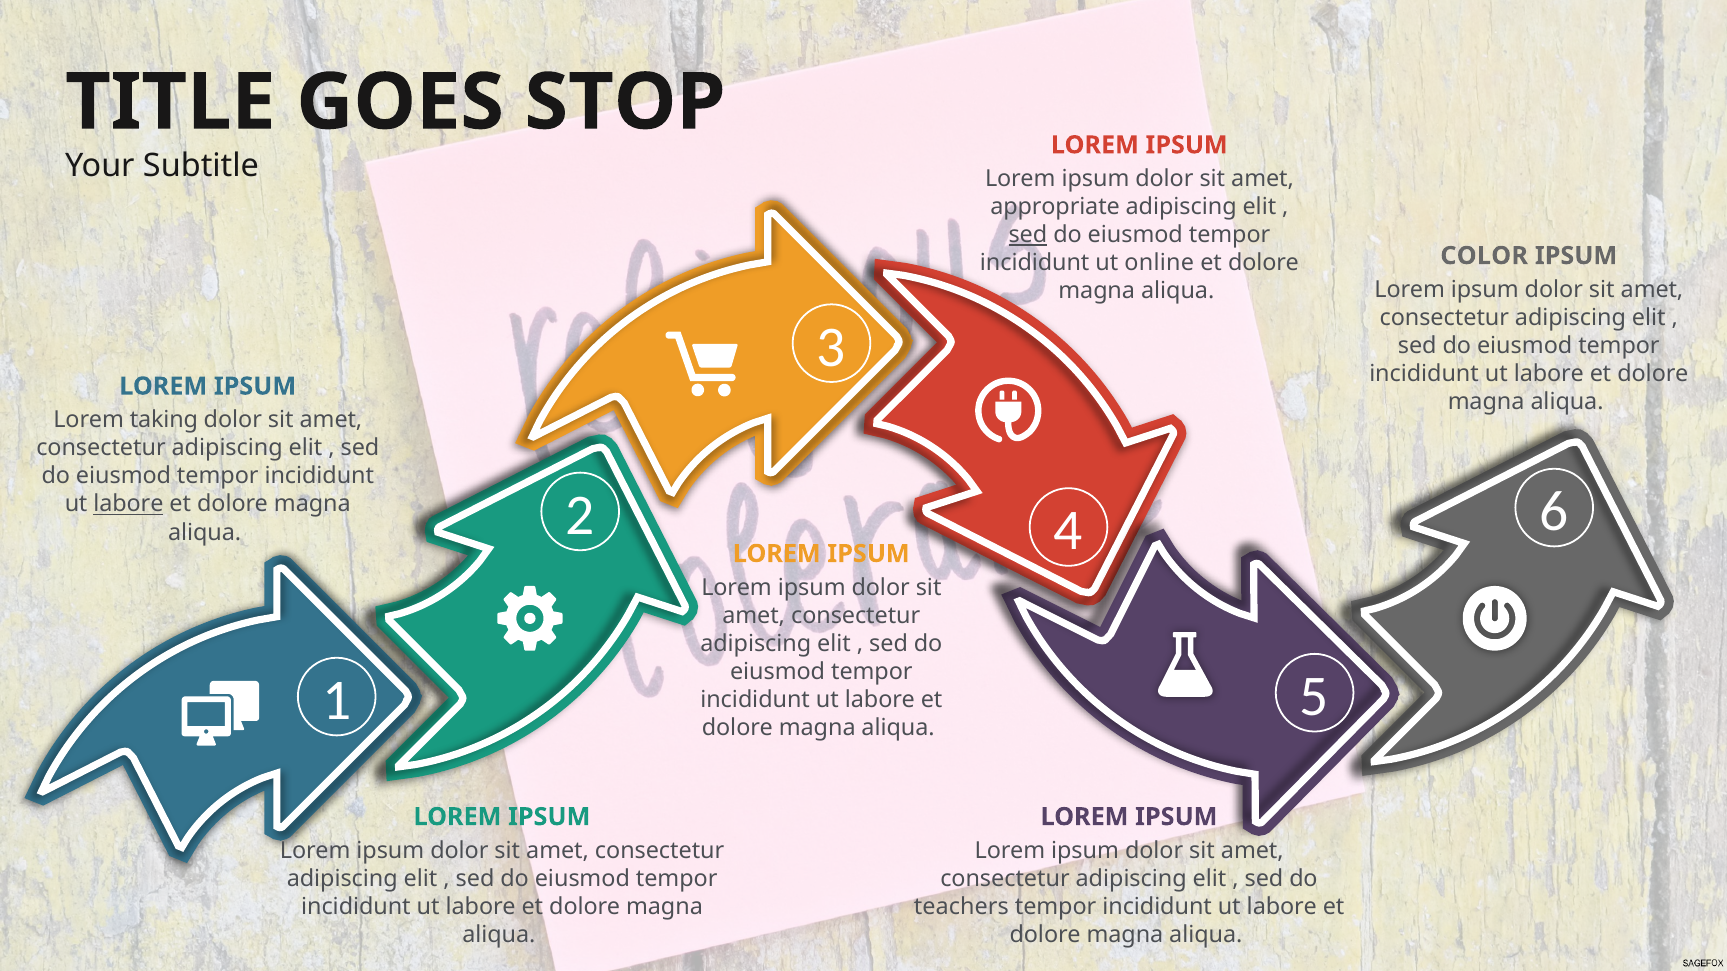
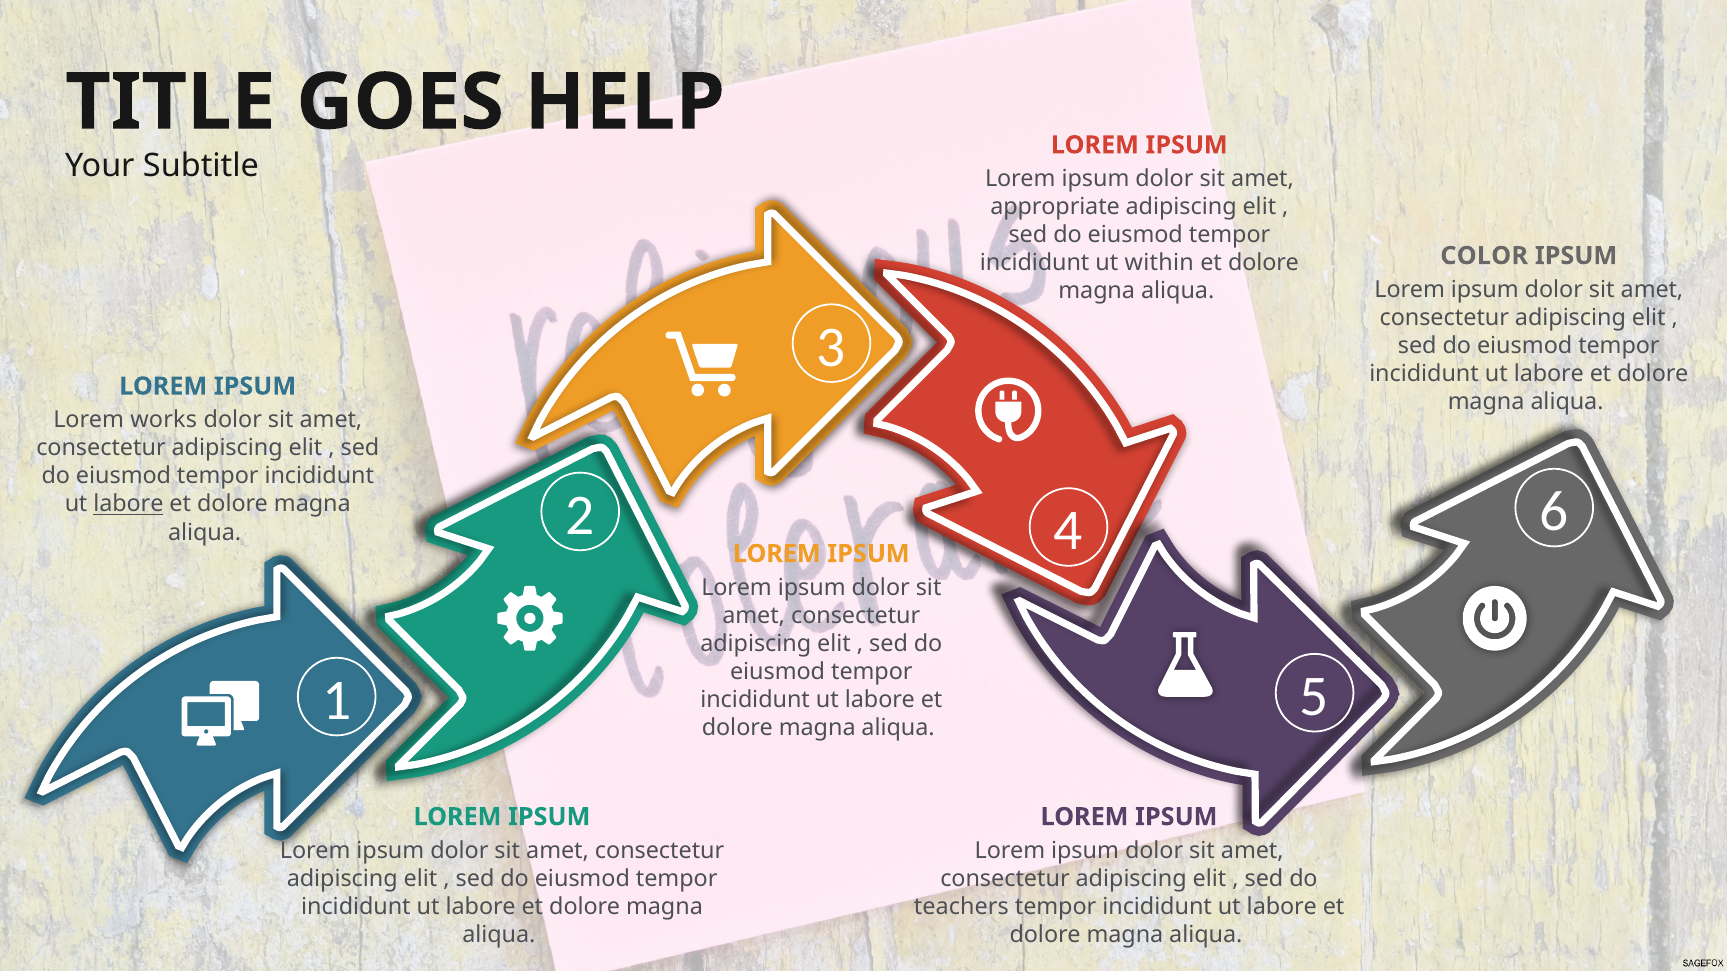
STOP: STOP -> HELP
sed at (1028, 235) underline: present -> none
online: online -> within
taking: taking -> works
